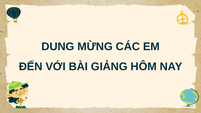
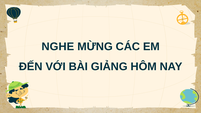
DUNG: DUNG -> NGHE
